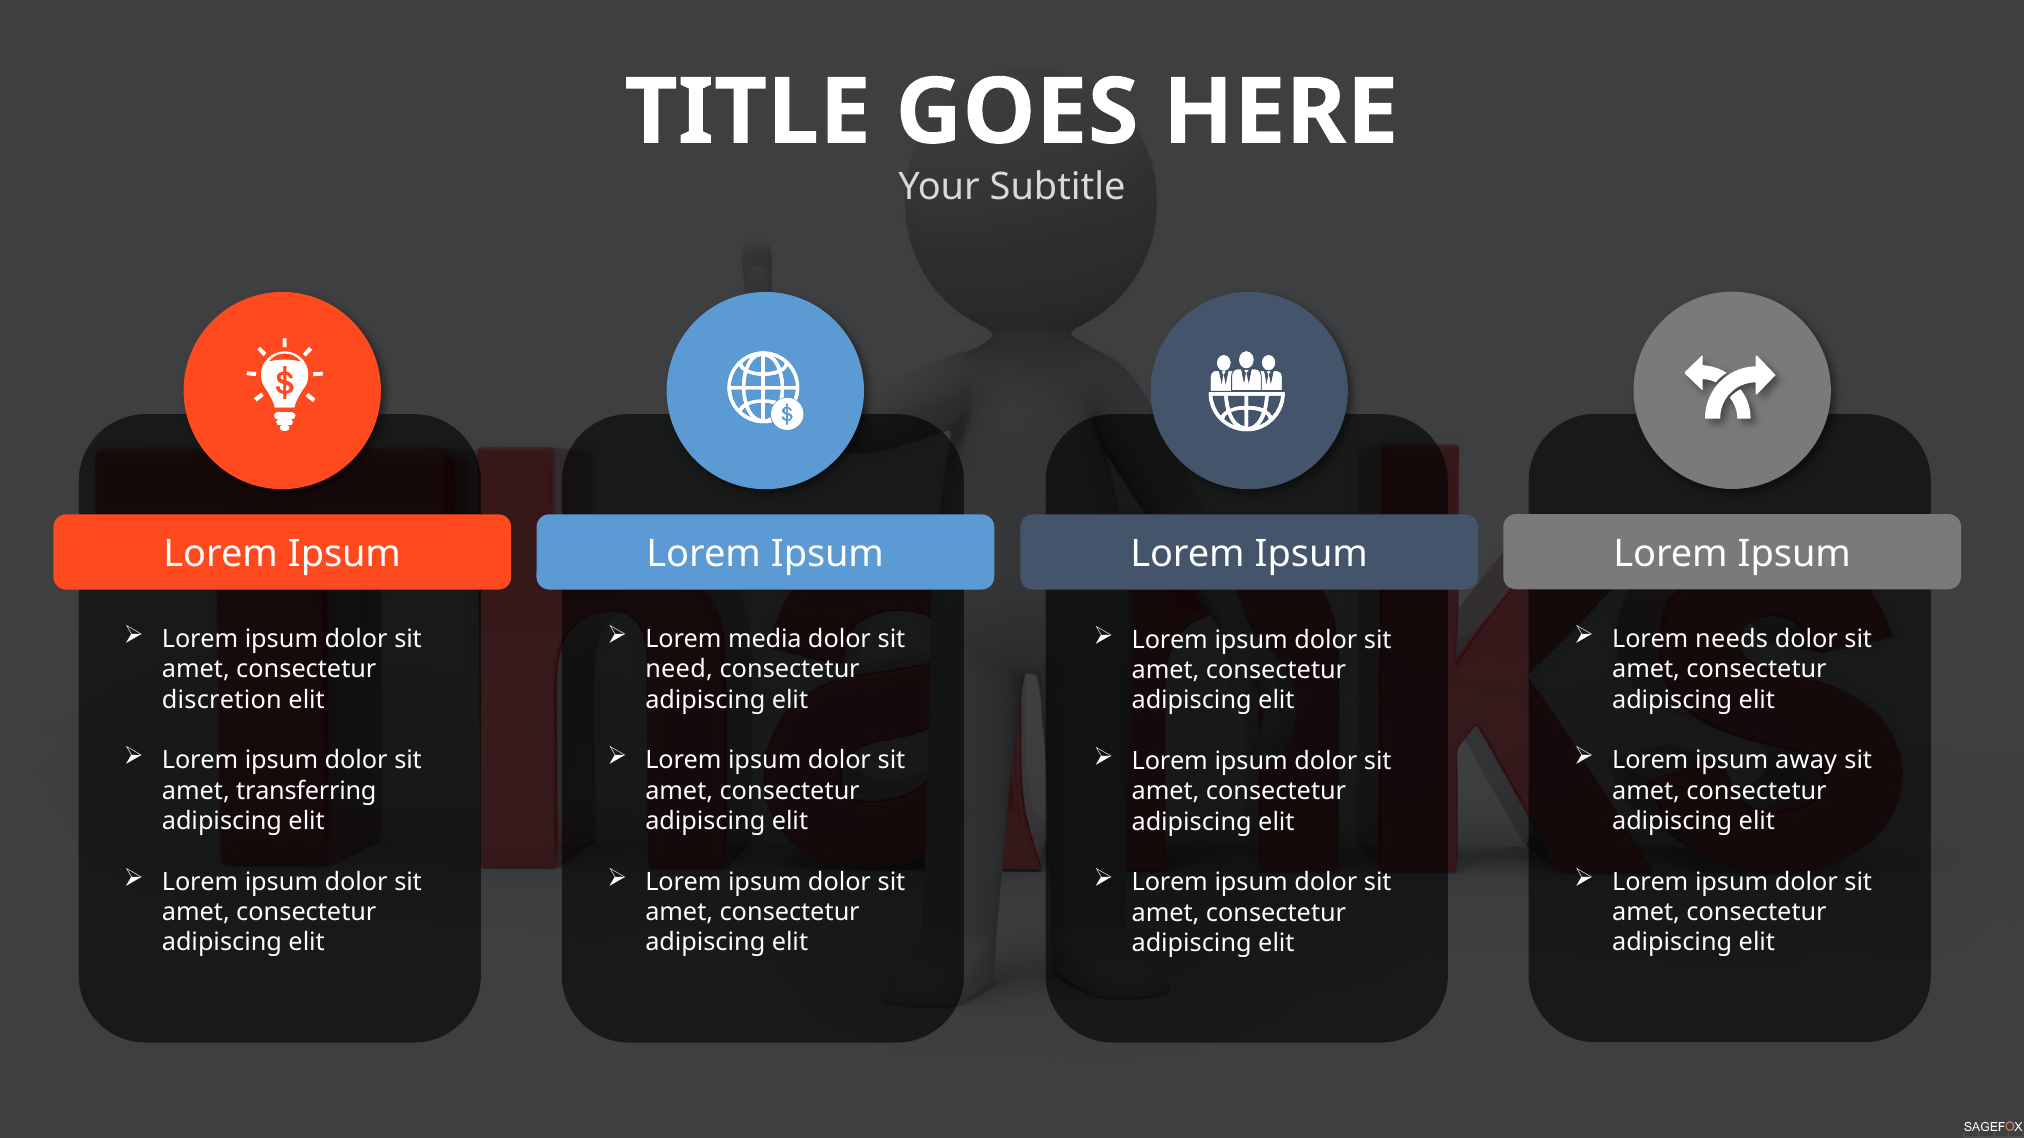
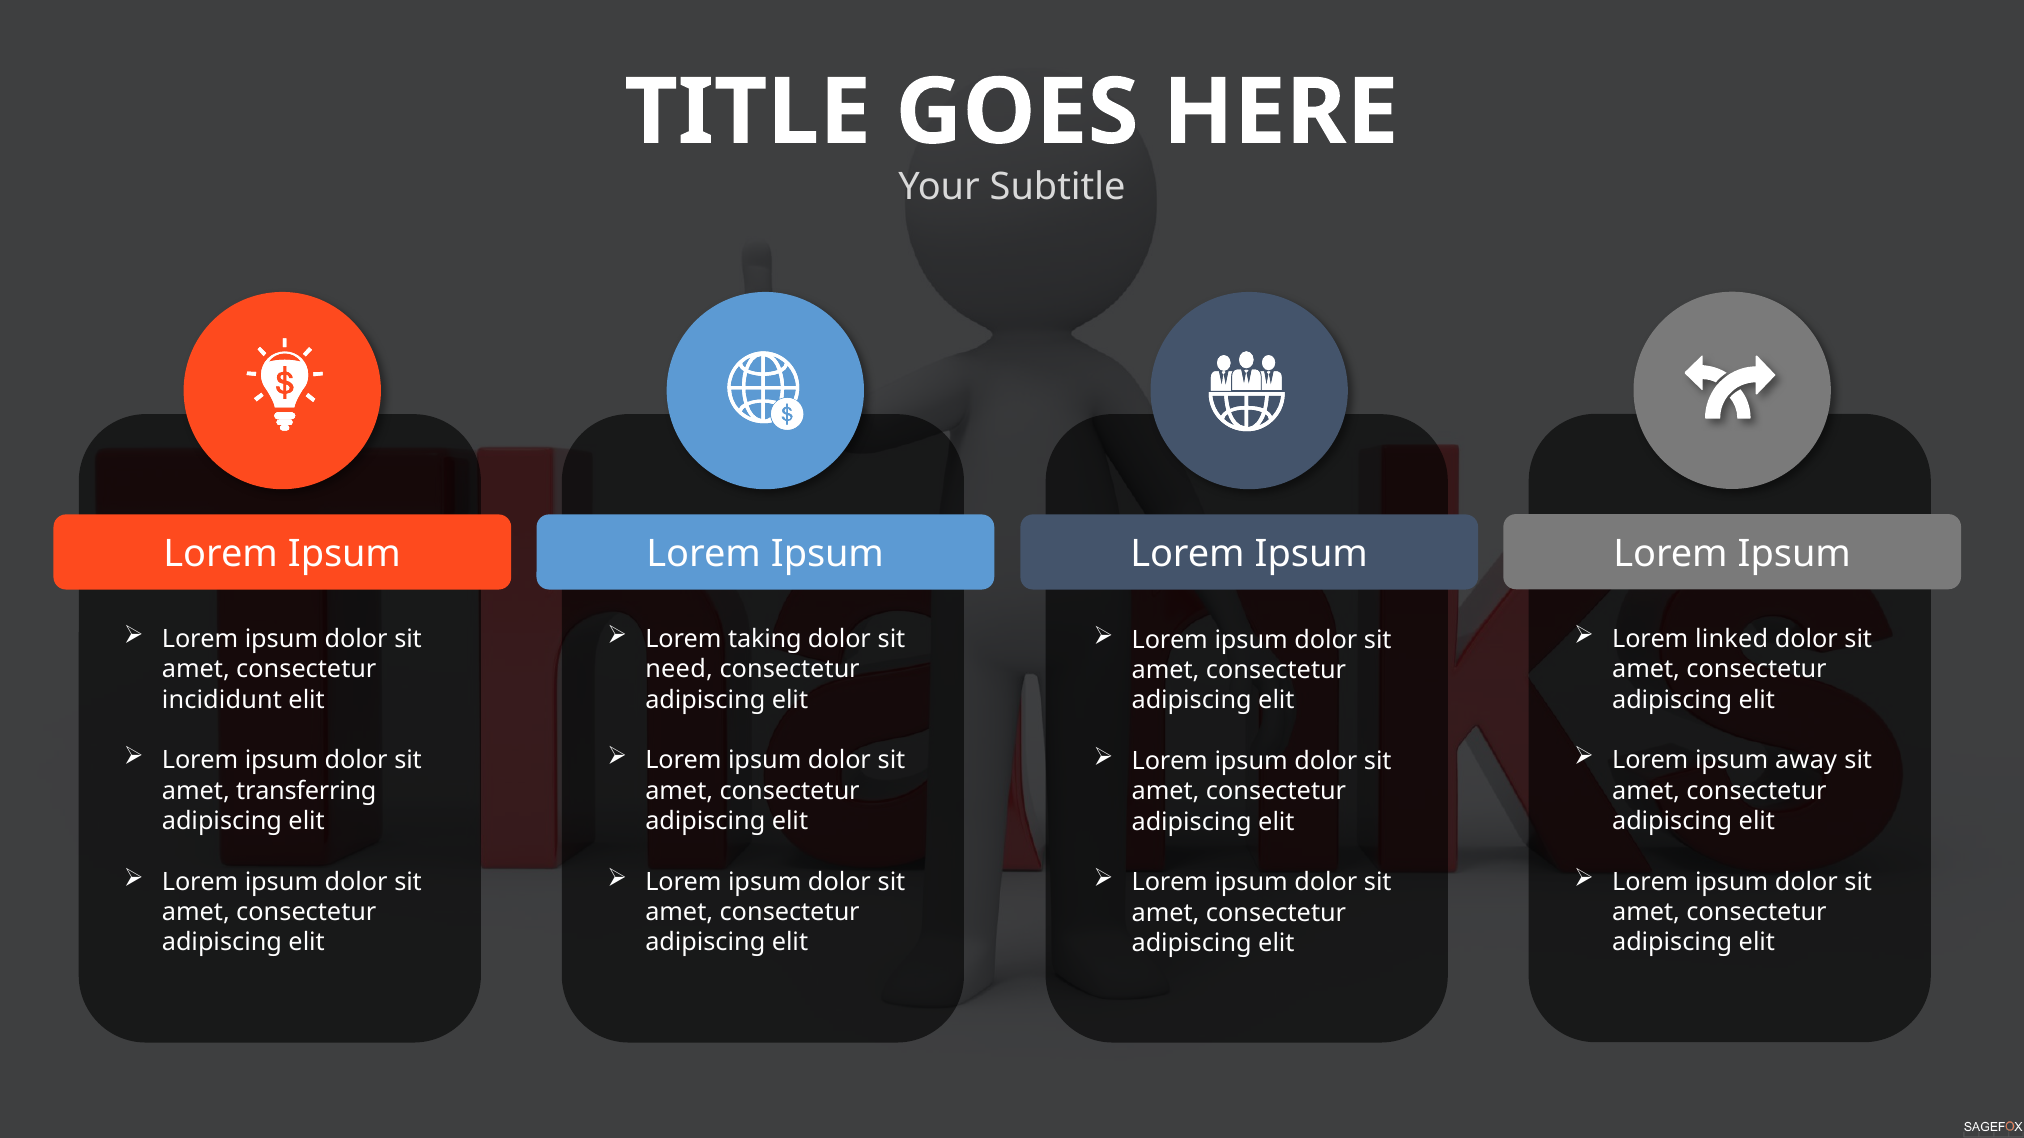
media: media -> taking
needs: needs -> linked
discretion: discretion -> incididunt
